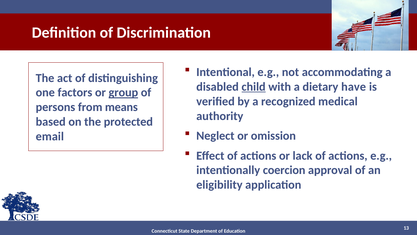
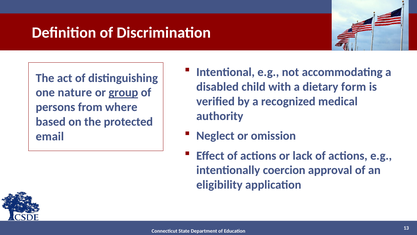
child underline: present -> none
have: have -> form
factors: factors -> nature
means: means -> where
